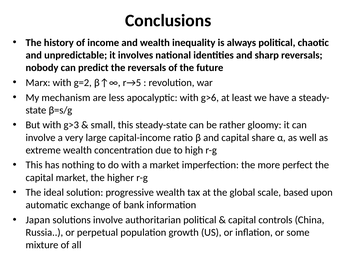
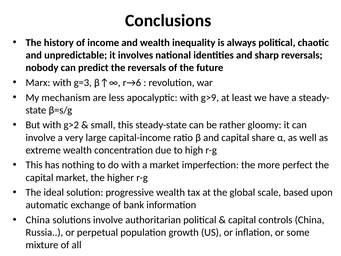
g=2: g=2 -> g=3
r→5: r→5 -> r→6
g>6: g>6 -> g>9
g>3: g>3 -> g>2
Japan at (38, 220): Japan -> China
